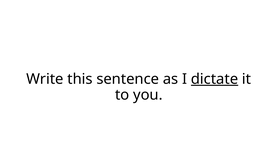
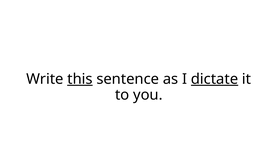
this underline: none -> present
